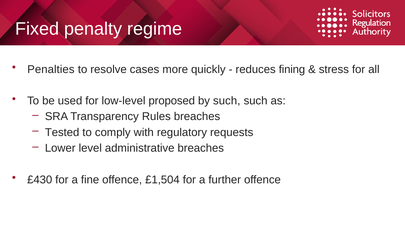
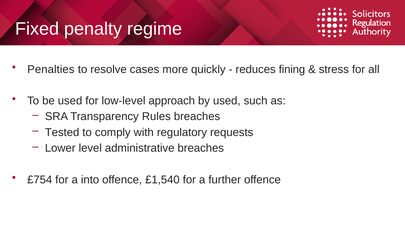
proposed: proposed -> approach
by such: such -> used
£430: £430 -> £754
fine: fine -> into
£1,504: £1,504 -> £1,540
